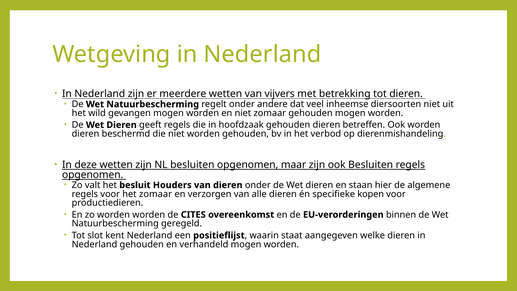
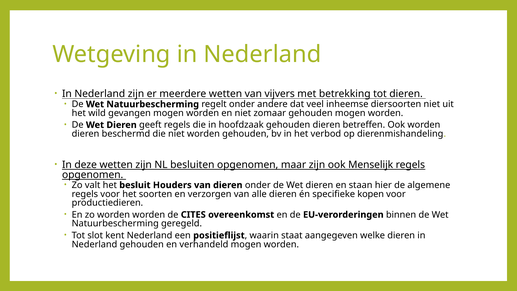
ook Besluiten: Besluiten -> Menselijk
het zomaar: zomaar -> soorten
